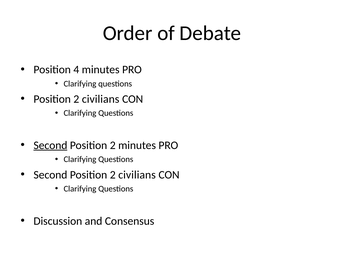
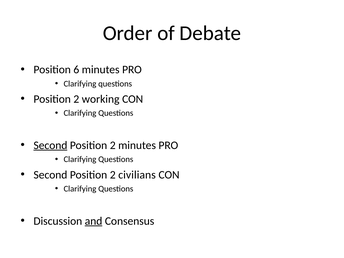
4: 4 -> 6
civilians at (101, 99): civilians -> working
and underline: none -> present
